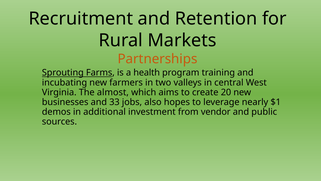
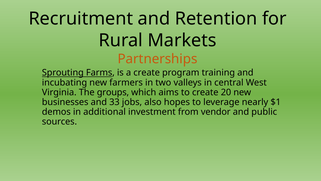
a health: health -> create
almost: almost -> groups
